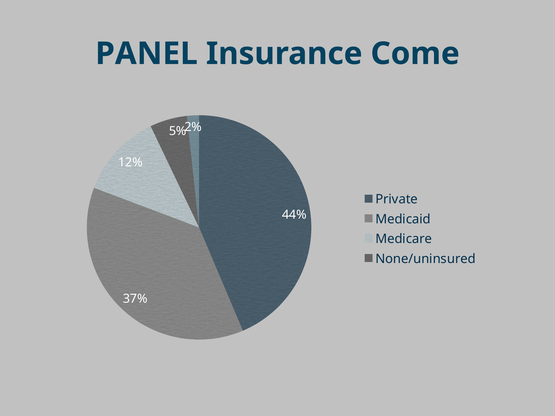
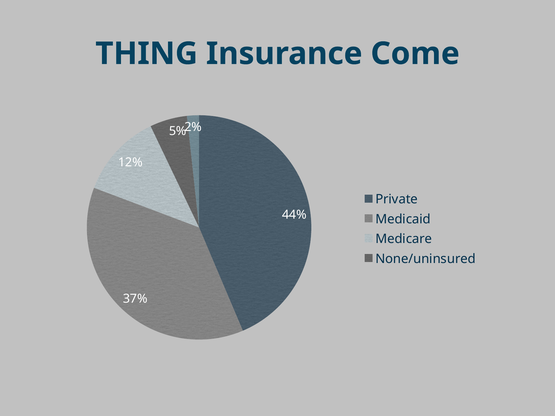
PANEL: PANEL -> THING
